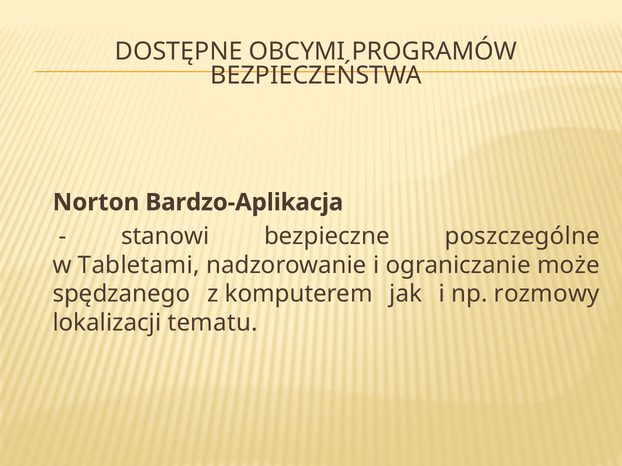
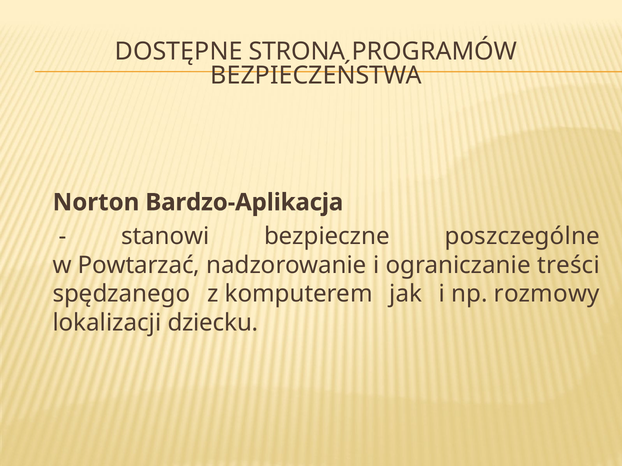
OBCYMI: OBCYMI -> STRONA
Tabletami: Tabletami -> Powtarzać
może: może -> treści
tematu: tematu -> dziecku
